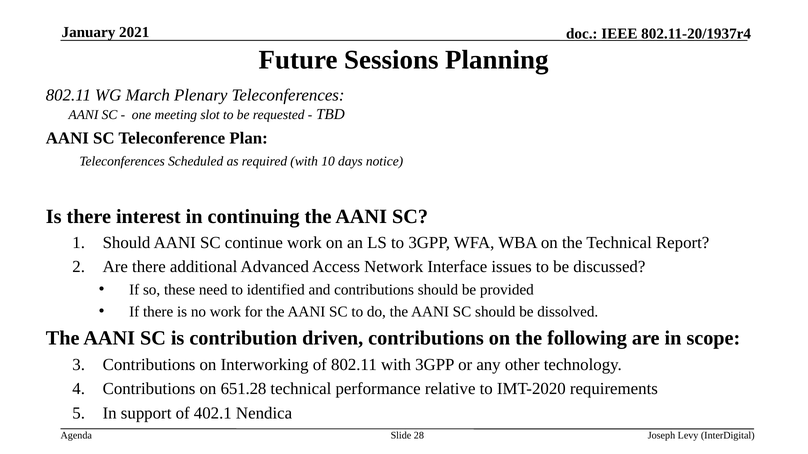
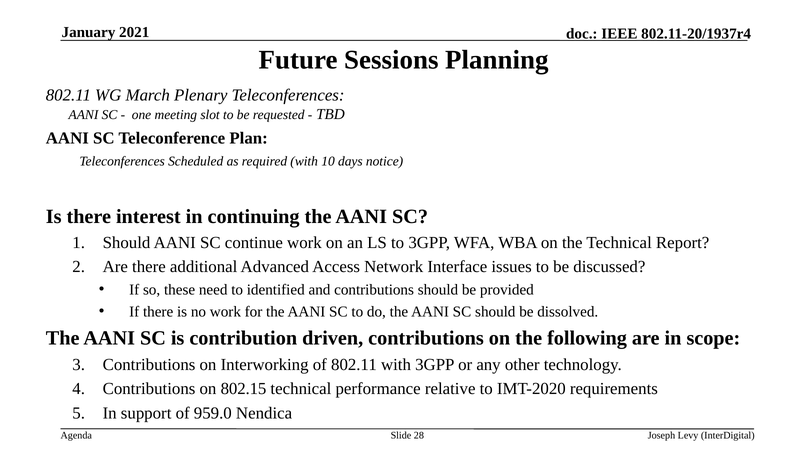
651.28: 651.28 -> 802.15
402.1: 402.1 -> 959.0
